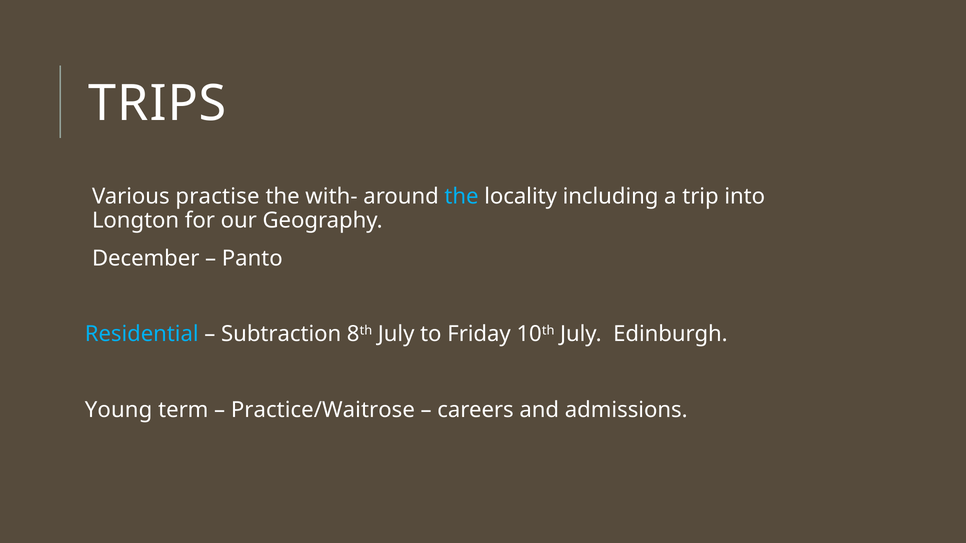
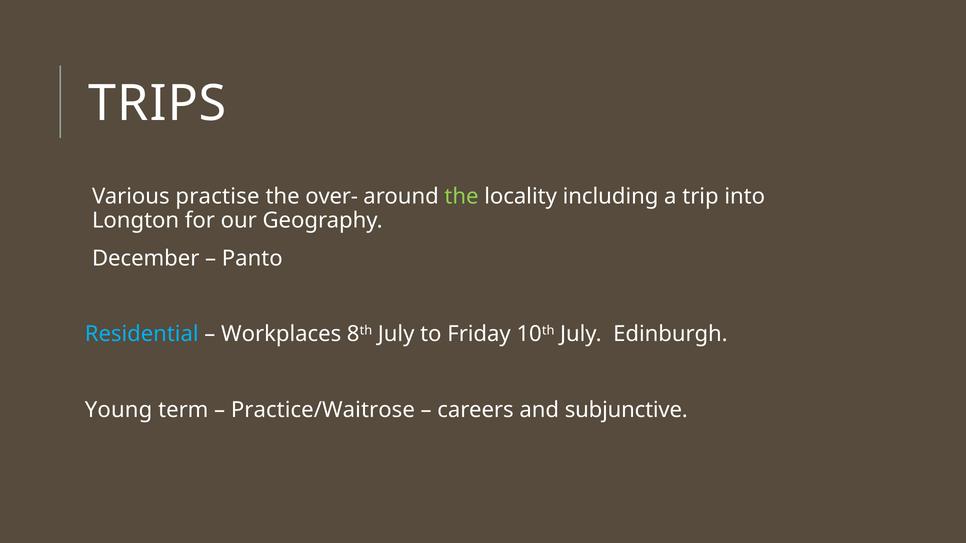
with-: with- -> over-
the at (461, 197) colour: light blue -> light green
Subtraction: Subtraction -> Workplaces
admissions: admissions -> subjunctive
